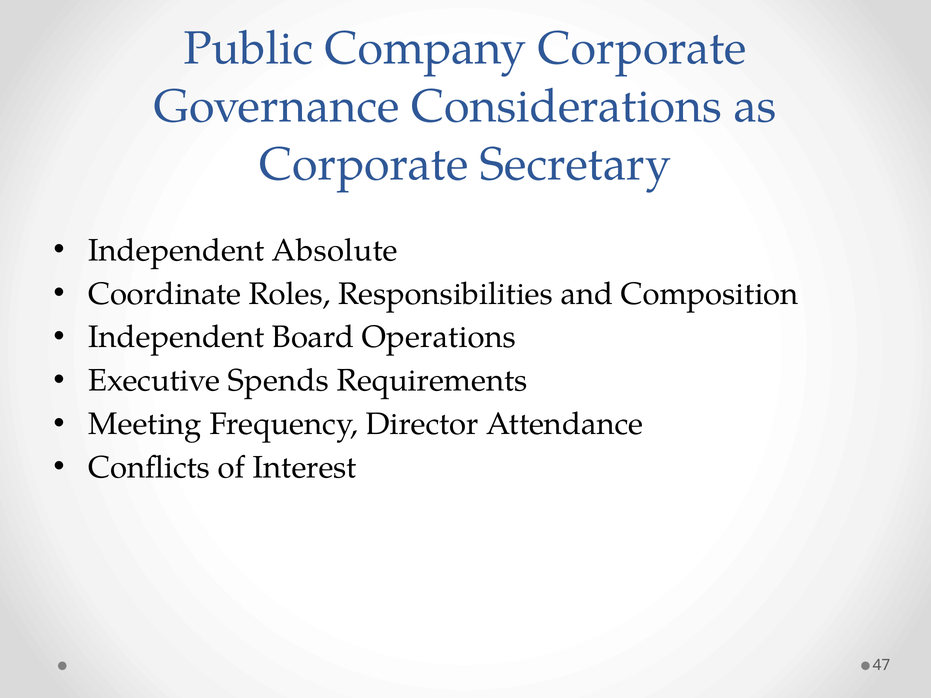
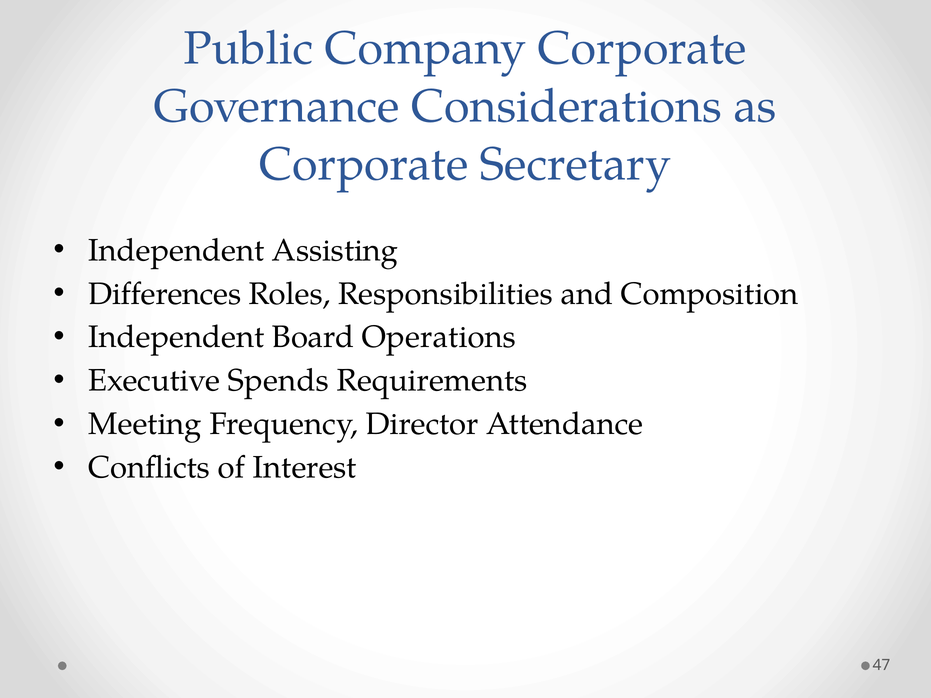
Absolute: Absolute -> Assisting
Coordinate: Coordinate -> Differences
